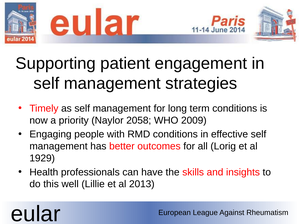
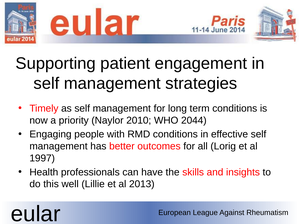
2058: 2058 -> 2010
2009: 2009 -> 2044
1929: 1929 -> 1997
